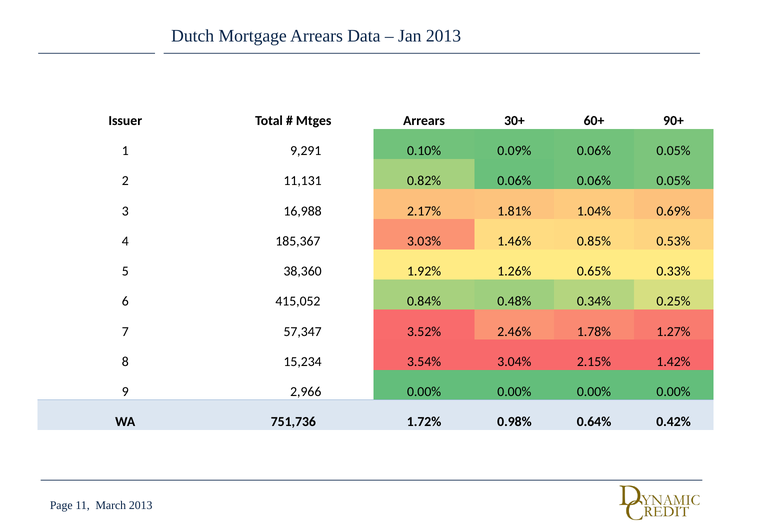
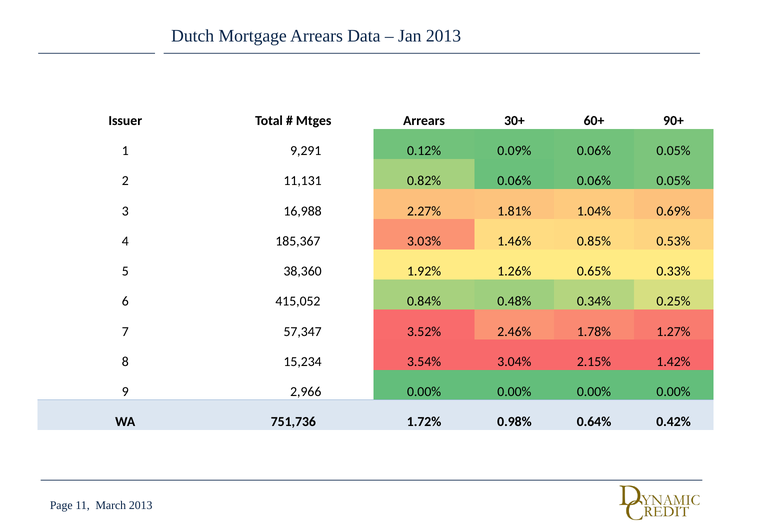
0.10%: 0.10% -> 0.12%
2.17%: 2.17% -> 2.27%
